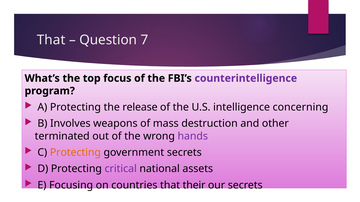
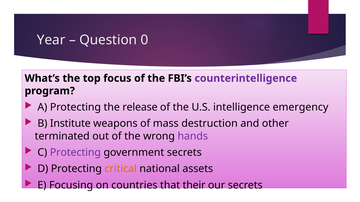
That at (51, 40): That -> Year
7: 7 -> 0
concerning: concerning -> emergency
Involves: Involves -> Institute
Protecting at (75, 153) colour: orange -> purple
critical colour: purple -> orange
